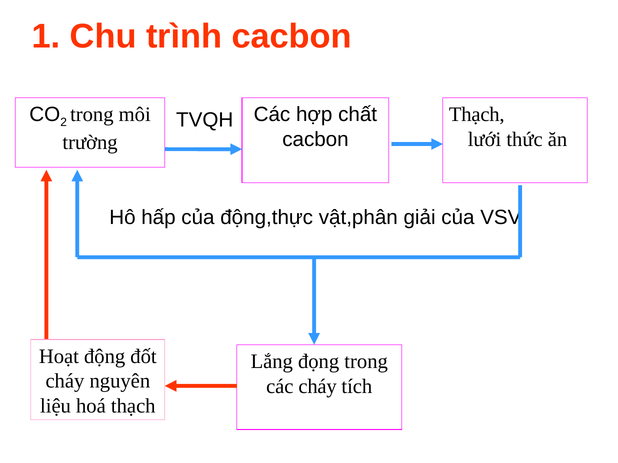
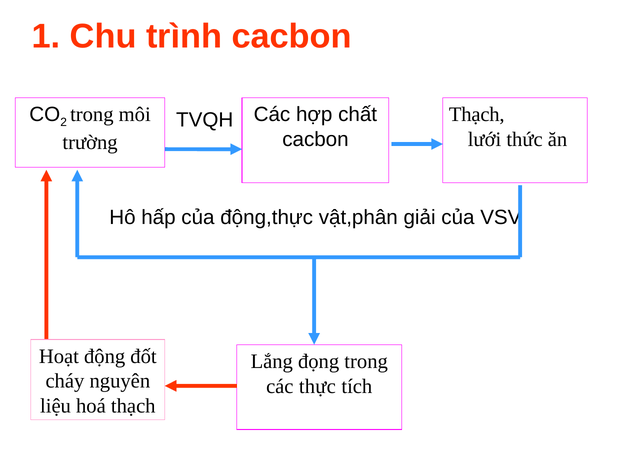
các cháy: cháy -> thực
